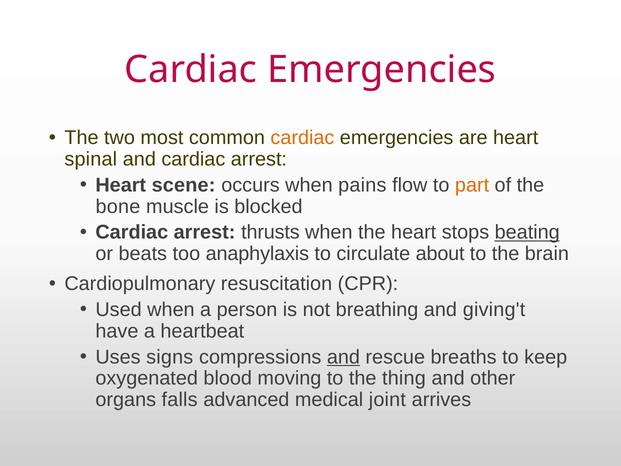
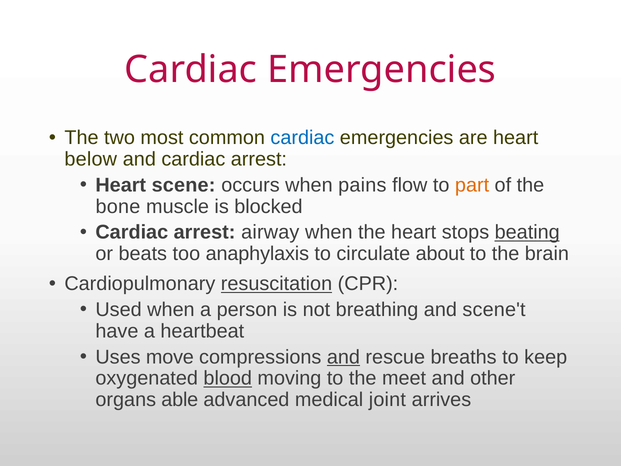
cardiac at (302, 138) colour: orange -> blue
spinal: spinal -> below
thrusts: thrusts -> airway
resuscitation underline: none -> present
giving't: giving't -> scene't
signs: signs -> move
blood underline: none -> present
thing: thing -> meet
falls: falls -> able
